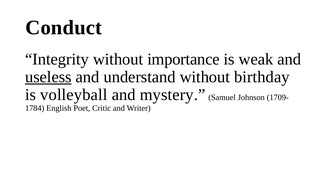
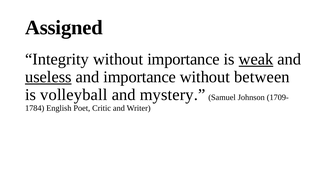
Conduct: Conduct -> Assigned
weak underline: none -> present
and understand: understand -> importance
birthday: birthday -> between
